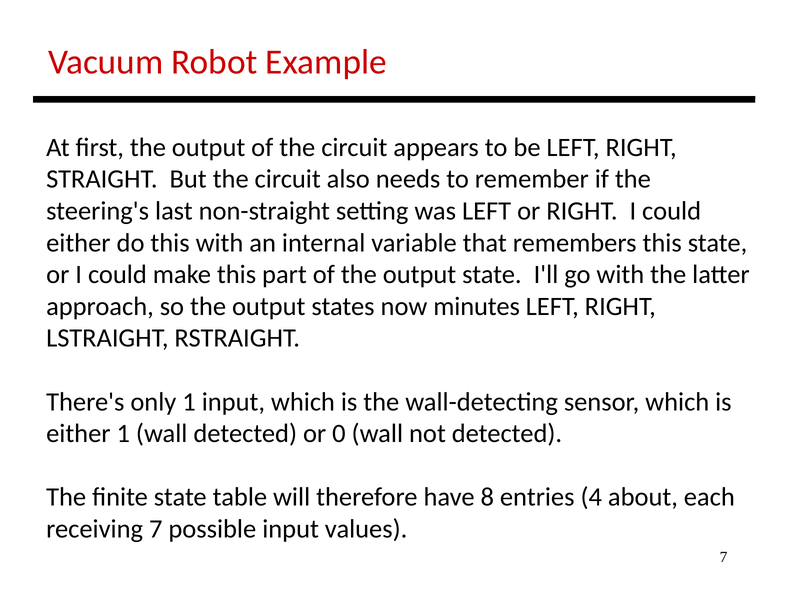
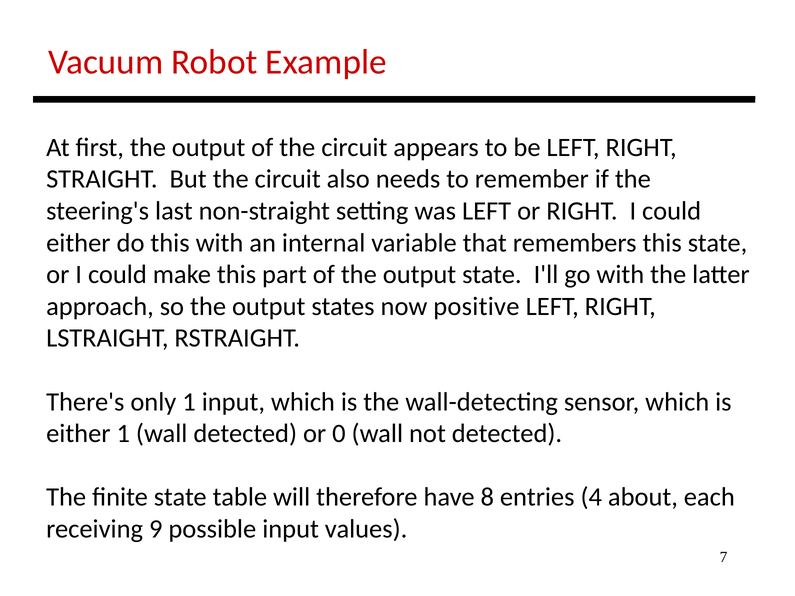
minutes: minutes -> positive
receiving 7: 7 -> 9
